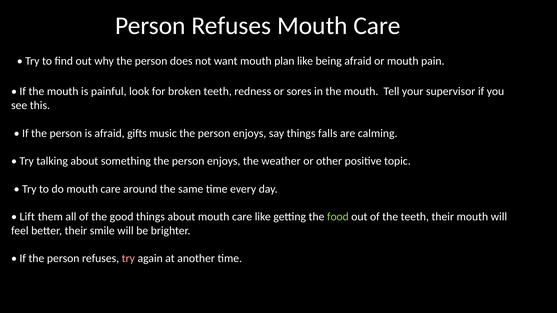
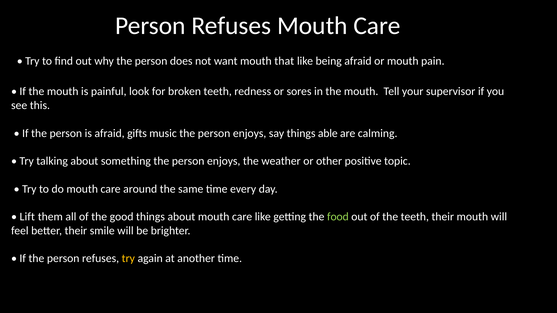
plan: plan -> that
falls: falls -> able
try at (128, 259) colour: pink -> yellow
